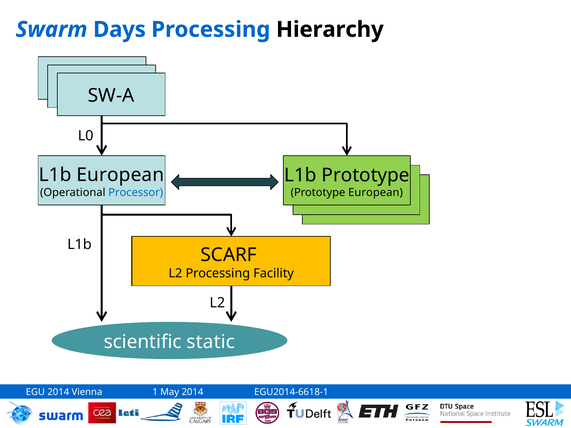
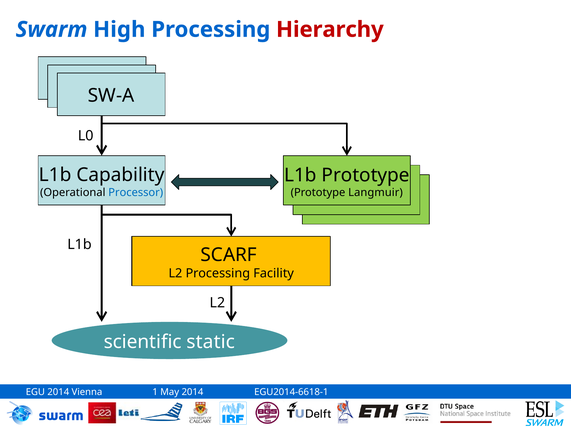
Days: Days -> High
Hierarchy colour: black -> red
L1b European: European -> Capability
Prototype European: European -> Langmuir
